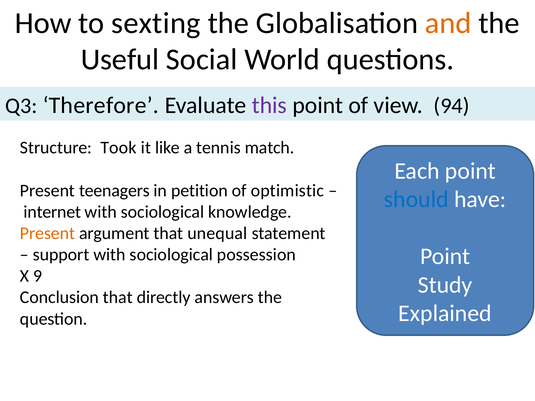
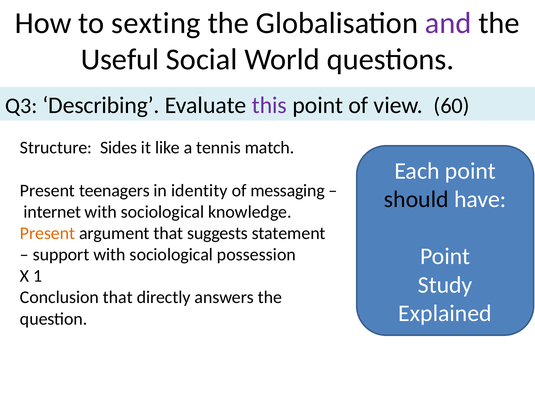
and colour: orange -> purple
Therefore: Therefore -> Describing
94: 94 -> 60
Took: Took -> Sides
petition: petition -> identity
optimistic: optimistic -> messaging
should colour: blue -> black
unequal: unequal -> suggests
9: 9 -> 1
